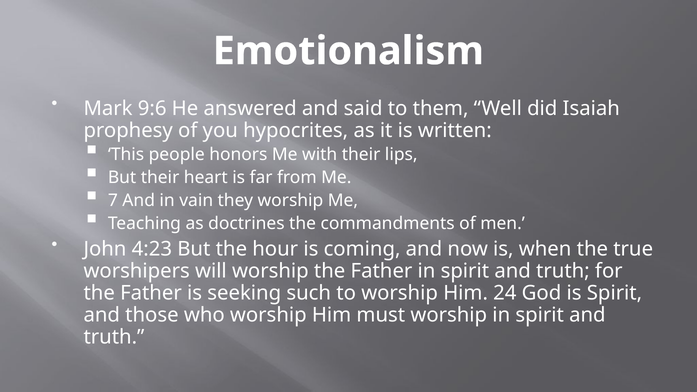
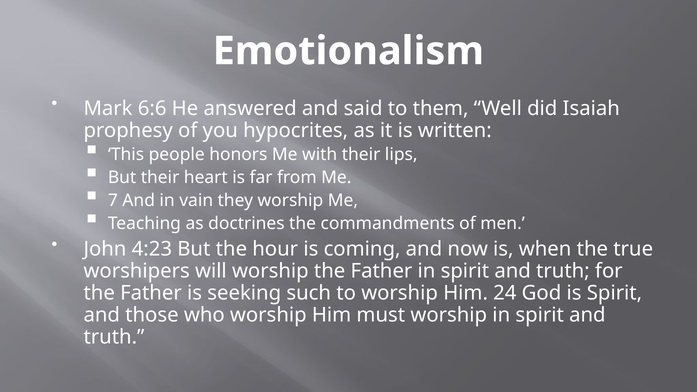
9:6: 9:6 -> 6:6
